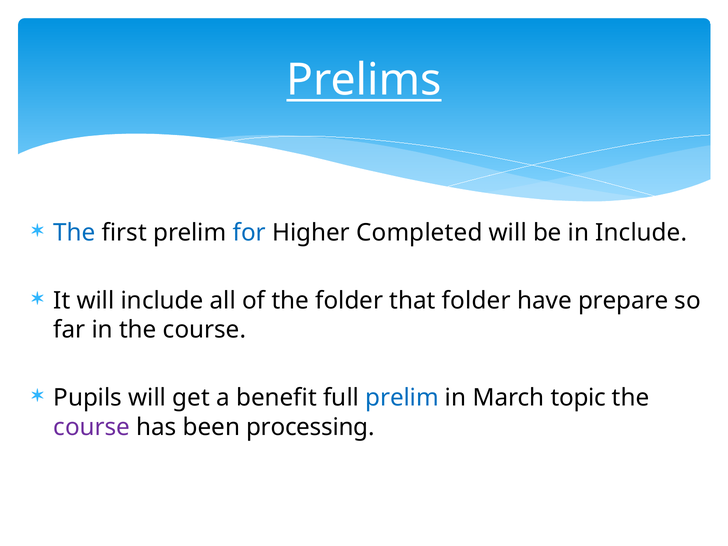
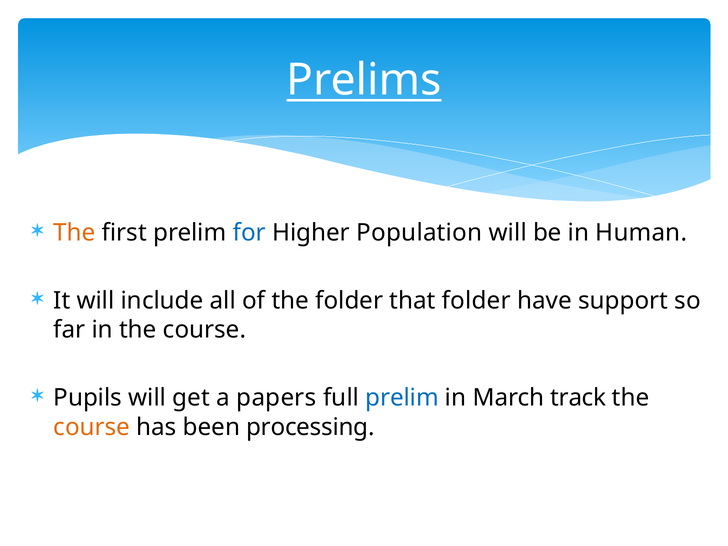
The at (74, 233) colour: blue -> orange
Completed: Completed -> Population
in Include: Include -> Human
prepare: prepare -> support
benefit: benefit -> papers
topic: topic -> track
course at (92, 427) colour: purple -> orange
